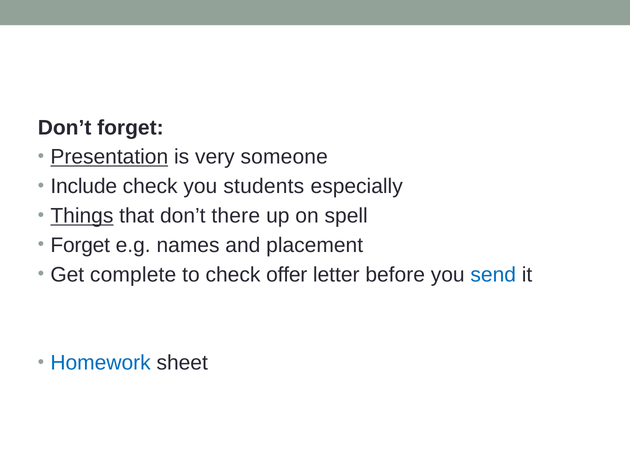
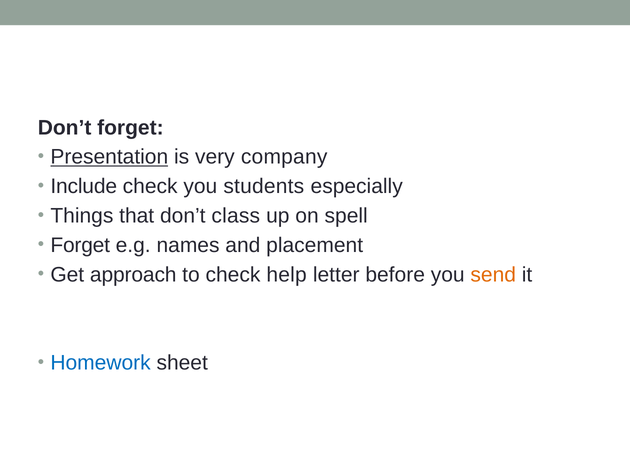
someone: someone -> company
Things underline: present -> none
there: there -> class
complete: complete -> approach
offer: offer -> help
send colour: blue -> orange
